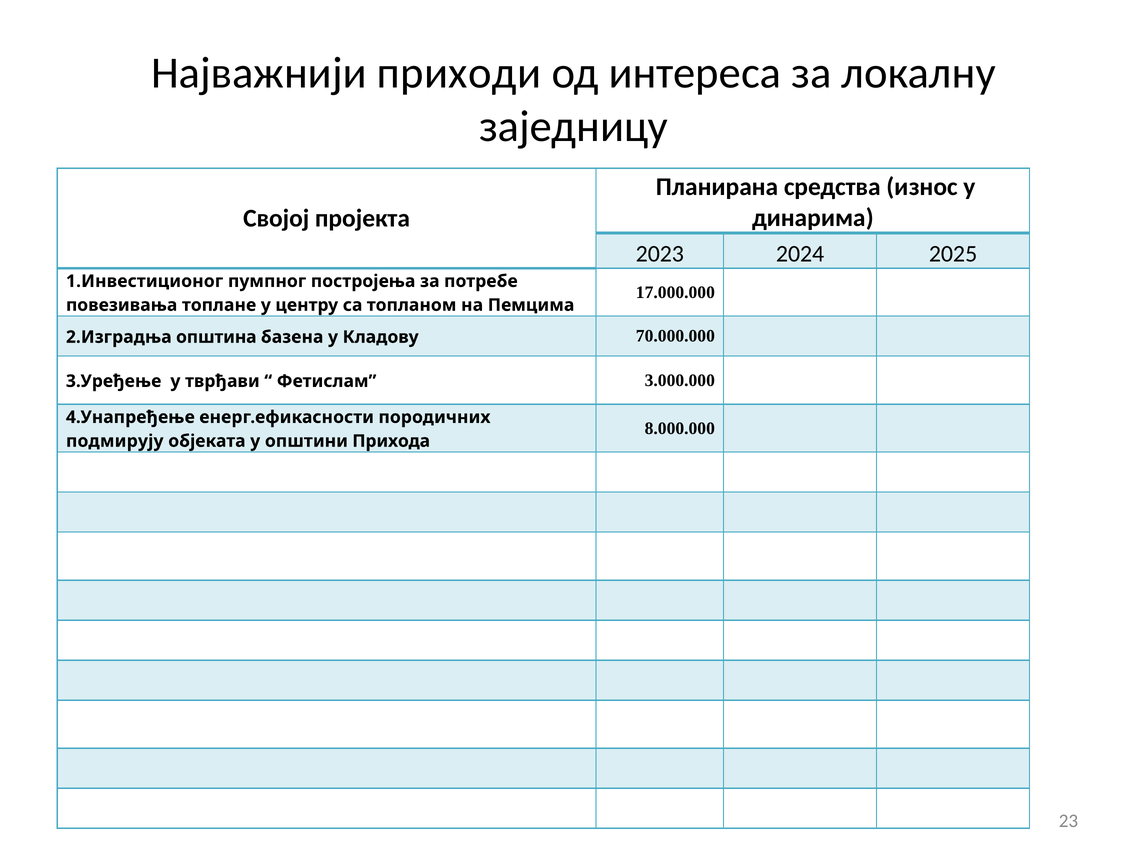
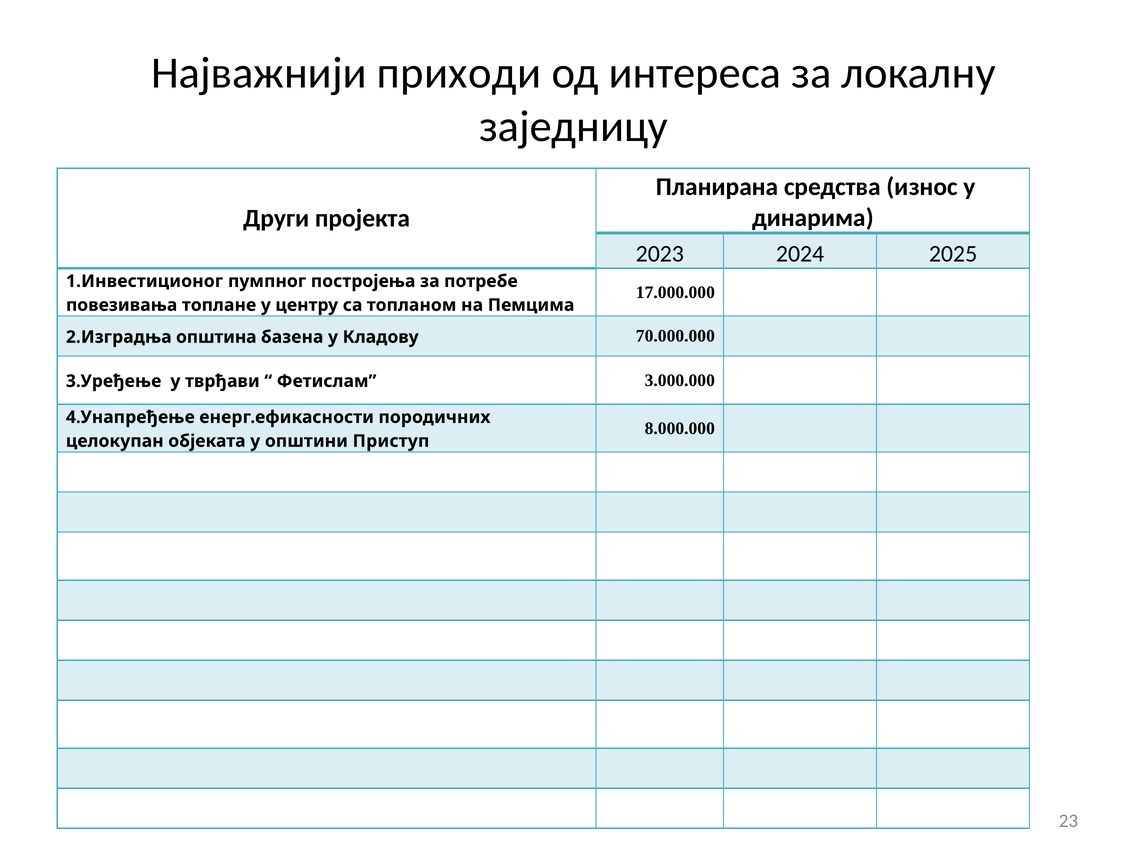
Својој: Својој -> Други
подмирују: подмирују -> целокупан
Прихода: Прихода -> Приступ
